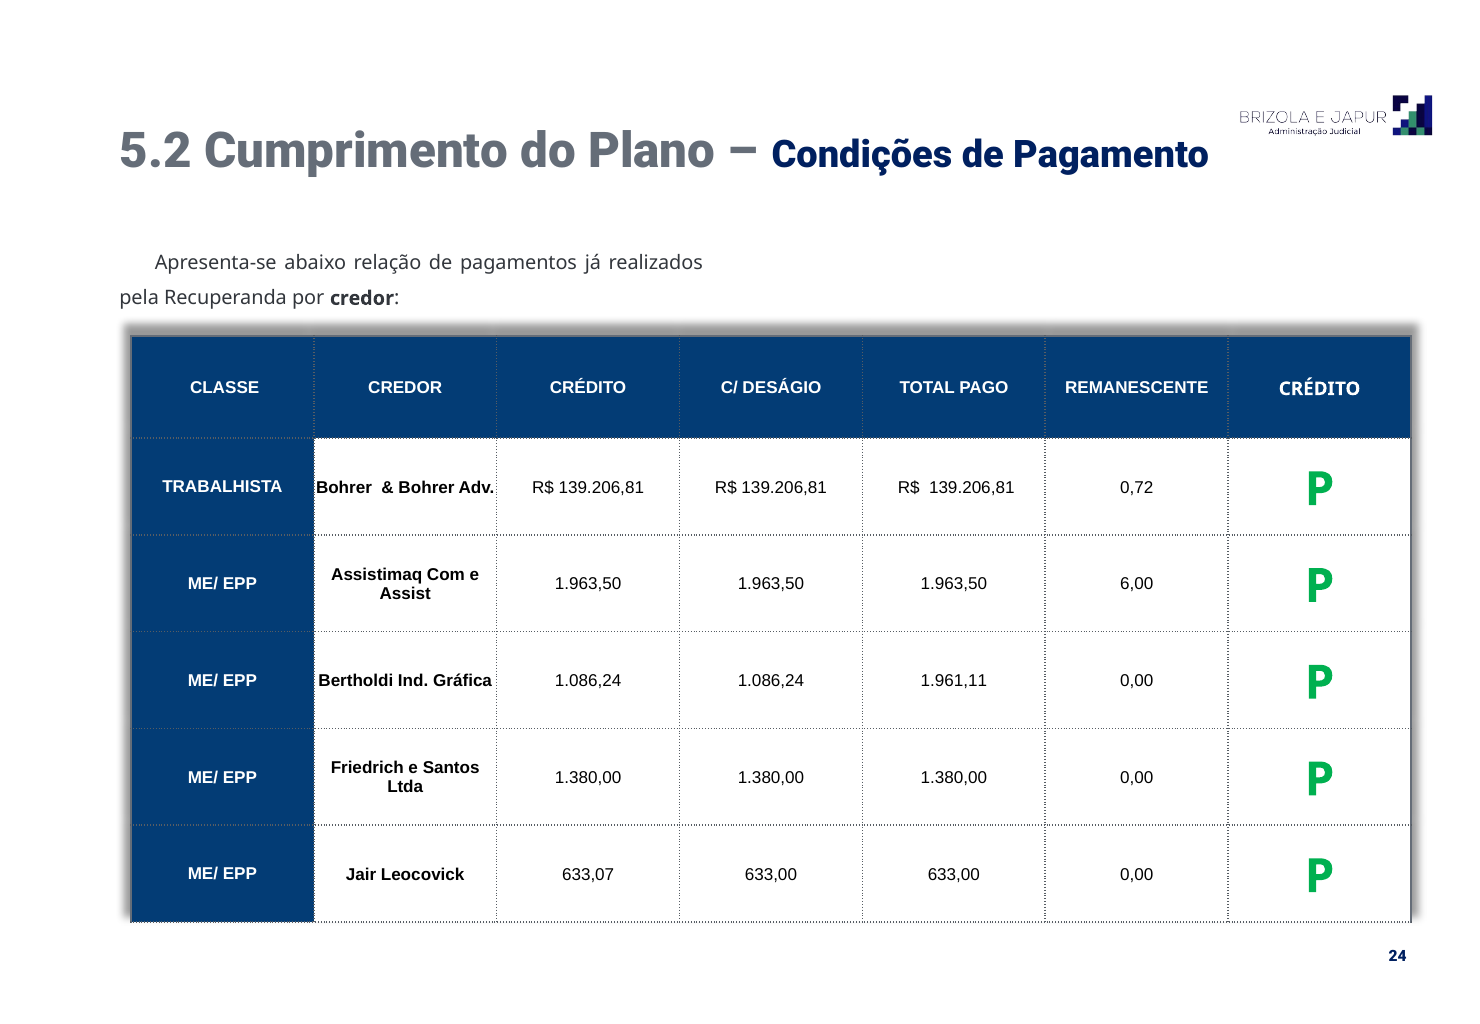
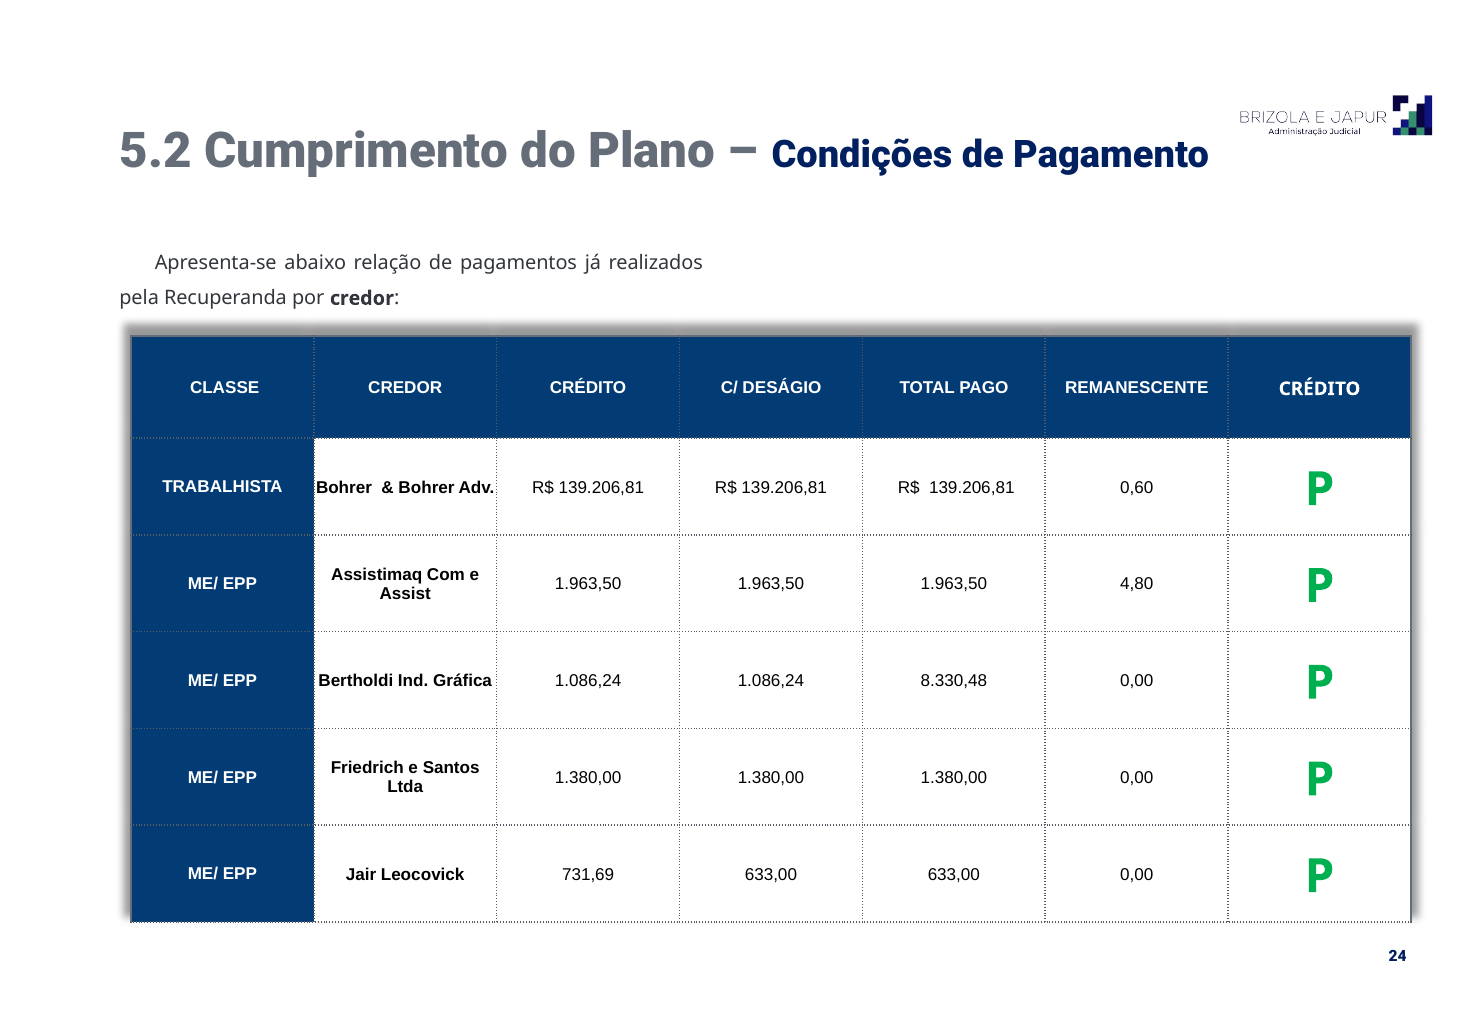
0,72: 0,72 -> 0,60
6,00: 6,00 -> 4,80
1.961,11: 1.961,11 -> 8.330,48
633,07: 633,07 -> 731,69
